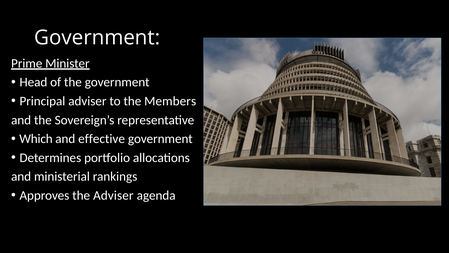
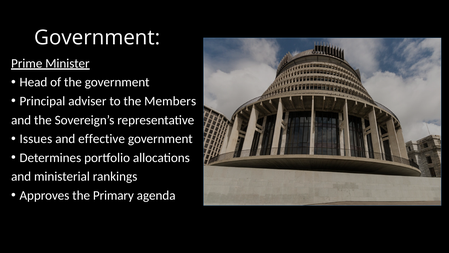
Which: Which -> Issues
the Adviser: Adviser -> Primary
